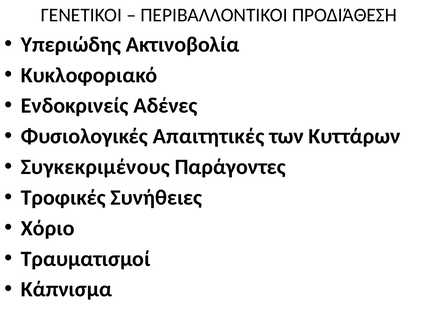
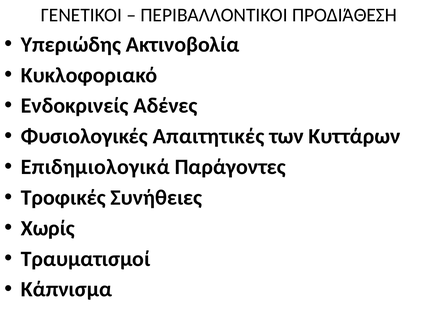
Συγκεκριμένους: Συγκεκριμένους -> Επιδημιολογικά
Χόριο: Χόριο -> Χωρίς
